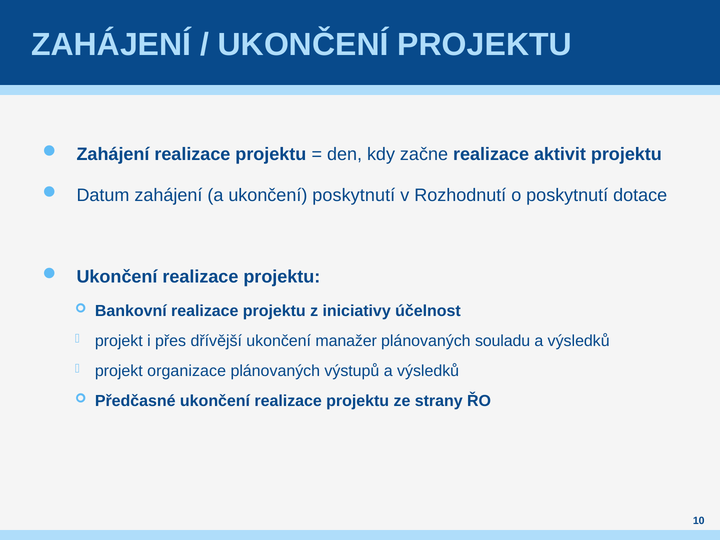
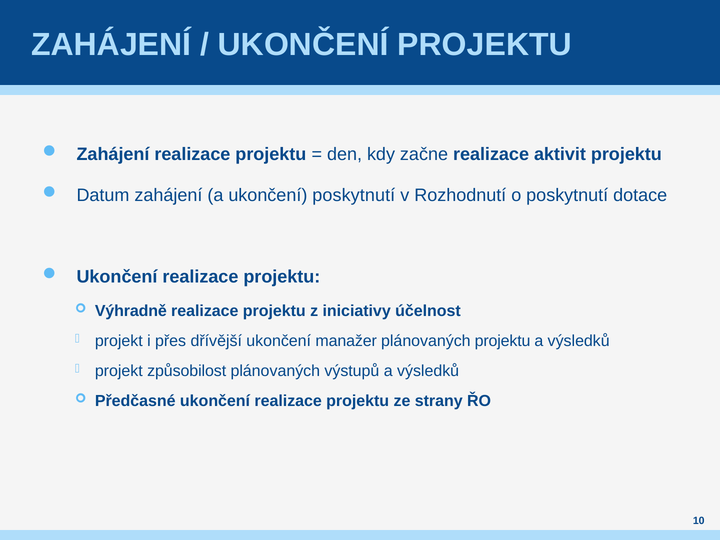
Bankovní: Bankovní -> Výhradně
plánovaných souladu: souladu -> projektu
organizace: organizace -> způsobilost
